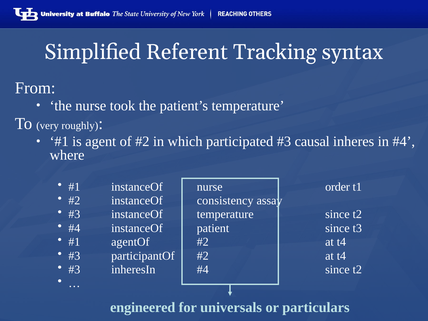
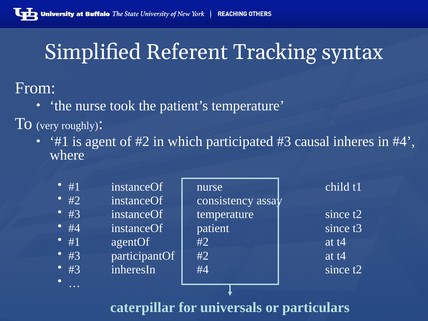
order: order -> child
engineered: engineered -> caterpillar
